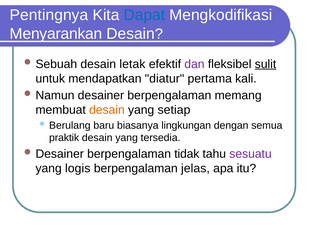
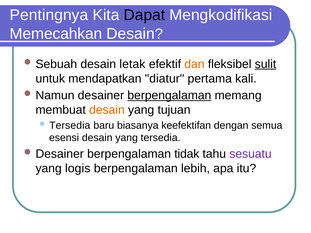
Dapat colour: blue -> black
Menyarankan: Menyarankan -> Memecahkan
dan colour: purple -> orange
berpengalaman at (169, 96) underline: none -> present
setiap: setiap -> tujuan
Berulang at (70, 126): Berulang -> Tersedia
lingkungan: lingkungan -> keefektifan
praktik: praktik -> esensi
jelas: jelas -> lebih
